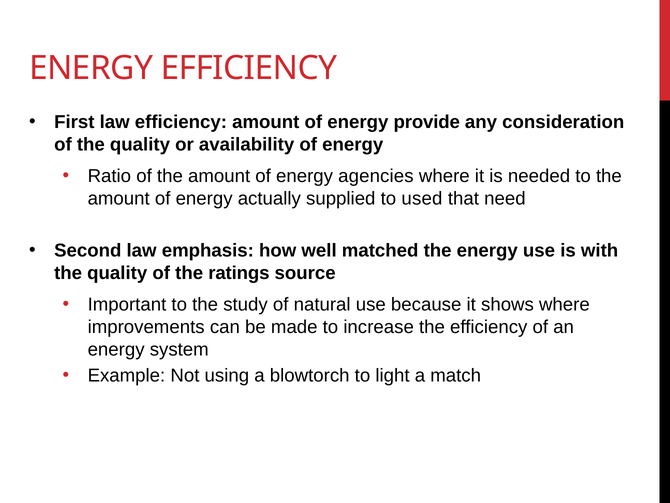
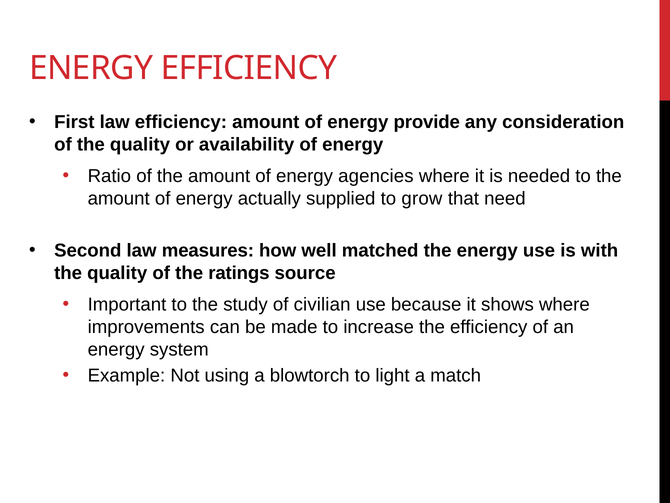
used: used -> grow
emphasis: emphasis -> measures
natural: natural -> civilian
